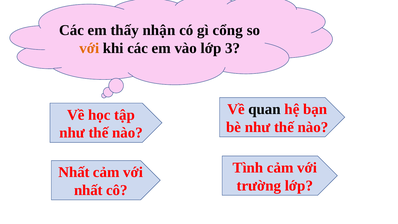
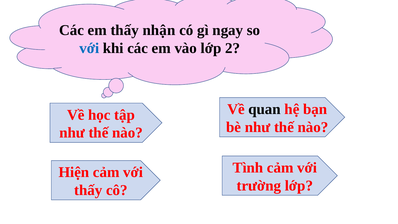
cổng: cổng -> ngay
với at (89, 48) colour: orange -> blue
3: 3 -> 2
Nhất at (74, 172): Nhất -> Hiện
nhất at (88, 190): nhất -> thấy
